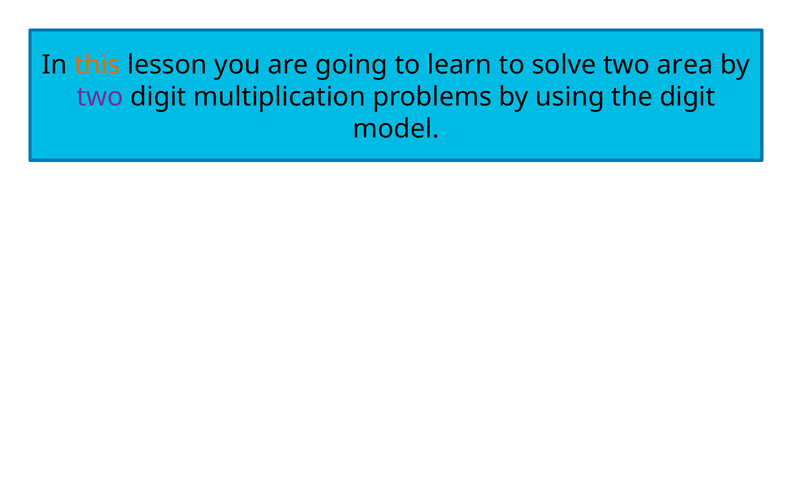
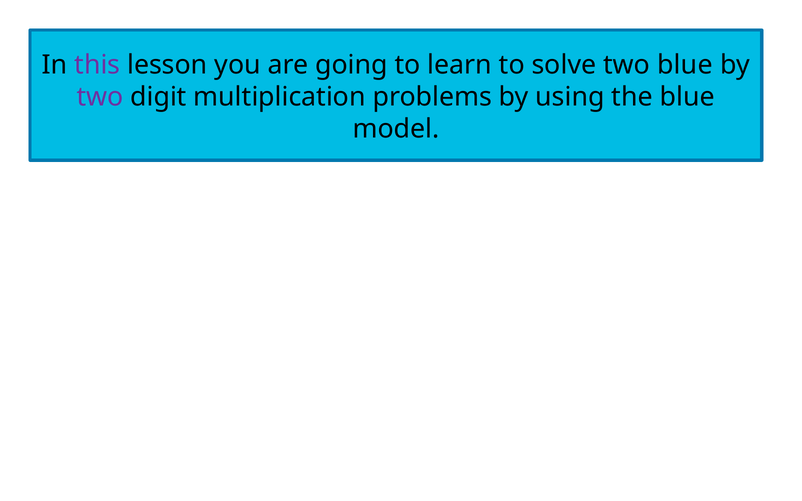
this colour: orange -> purple
two area: area -> blue
the digit: digit -> blue
